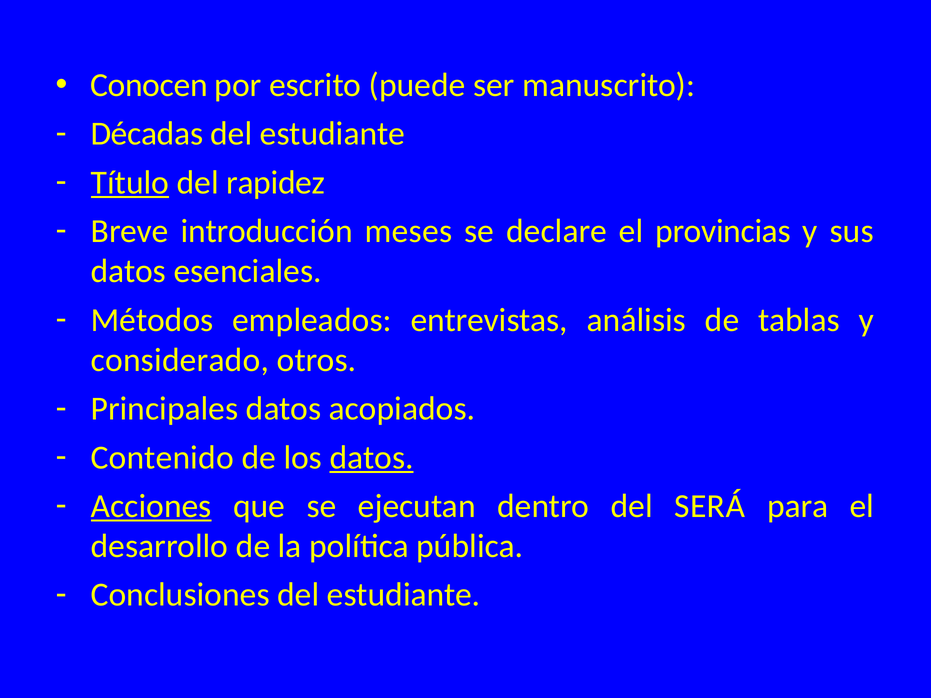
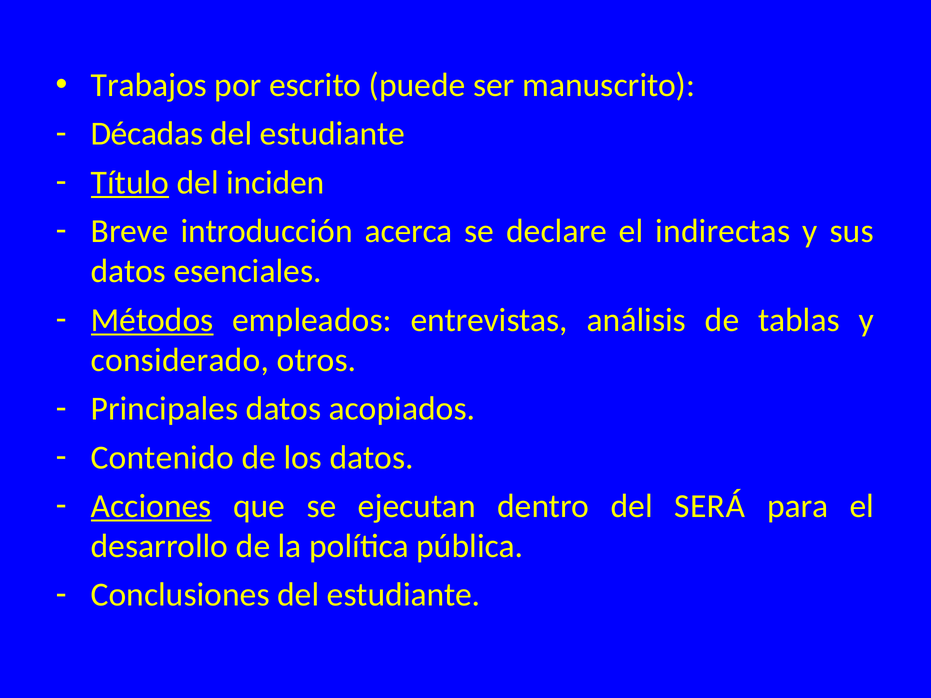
Conocen: Conocen -> Trabajos
rapidez: rapidez -> inciden
meses: meses -> acerca
provincias: provincias -> indirectas
Métodos underline: none -> present
datos at (372, 458) underline: present -> none
